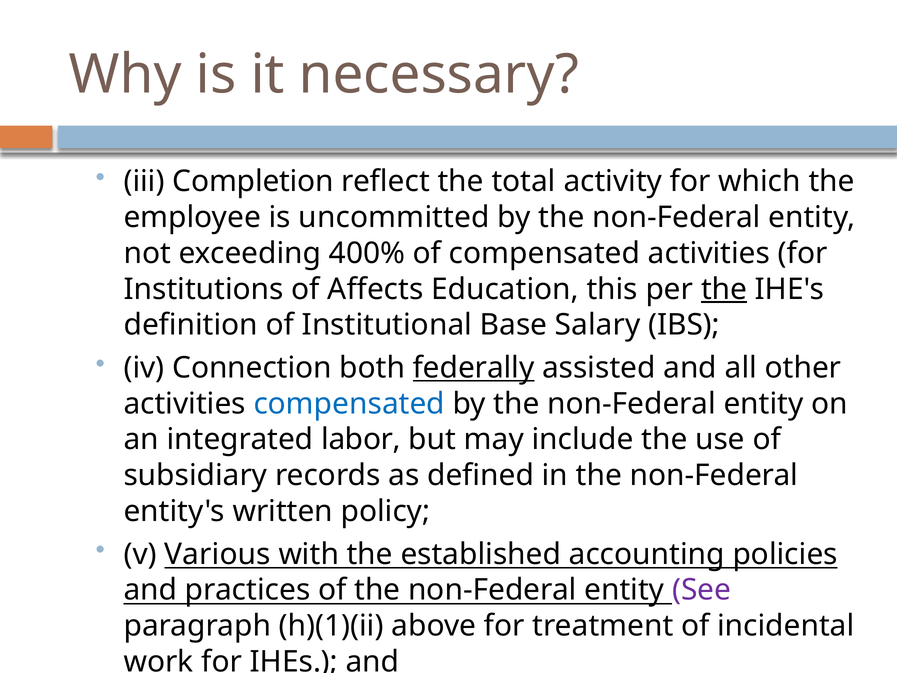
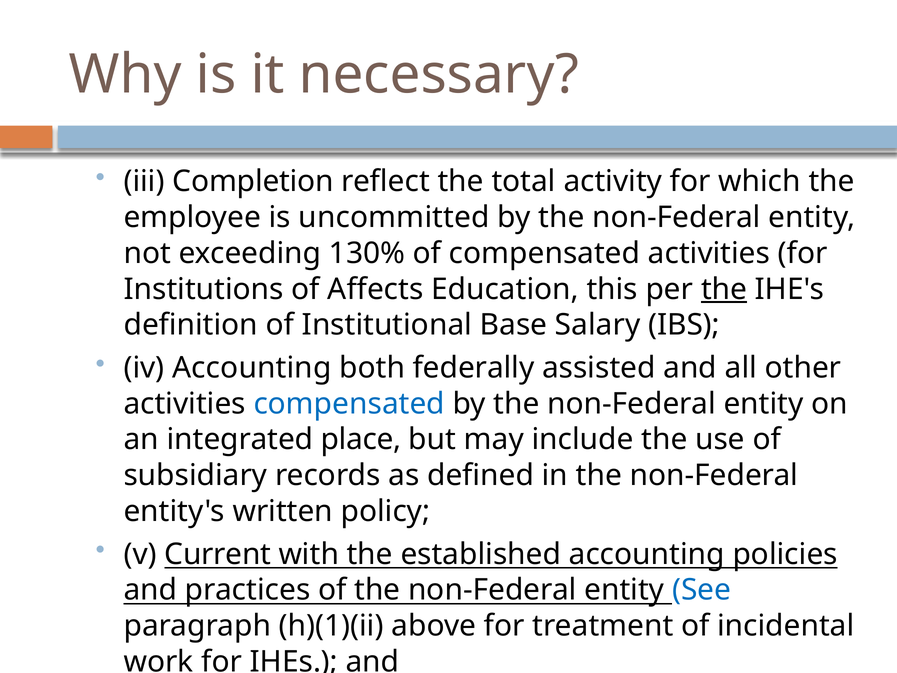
400%: 400% -> 130%
iv Connection: Connection -> Accounting
federally underline: present -> none
labor: labor -> place
Various: Various -> Current
See colour: purple -> blue
